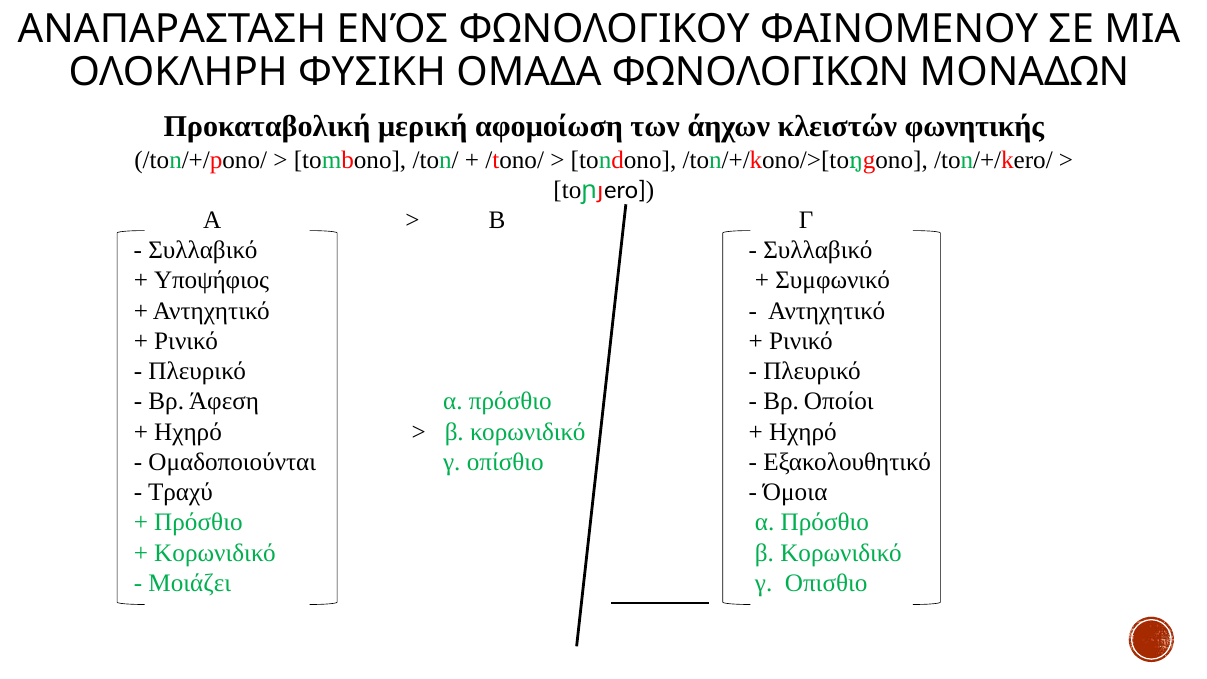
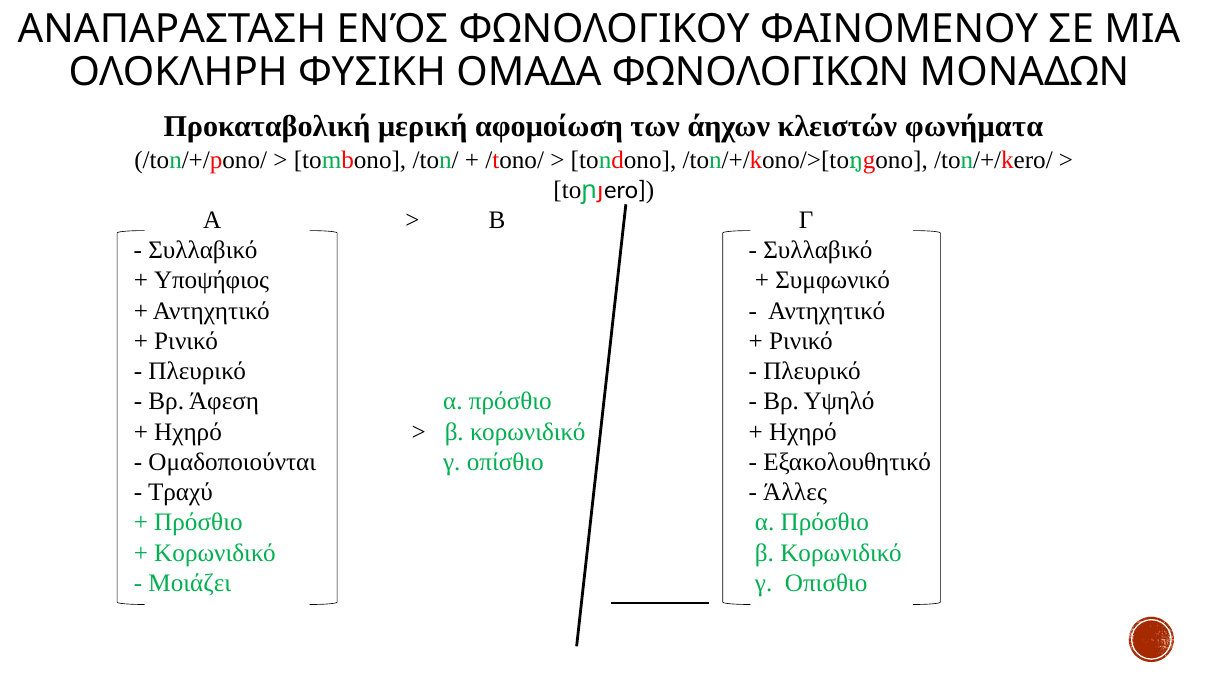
φωνητικής: φωνητικής -> φωνήματα
Οποίοι: Οποίοι -> Υψηλό
Όμοια: Όμοια -> Άλλες
